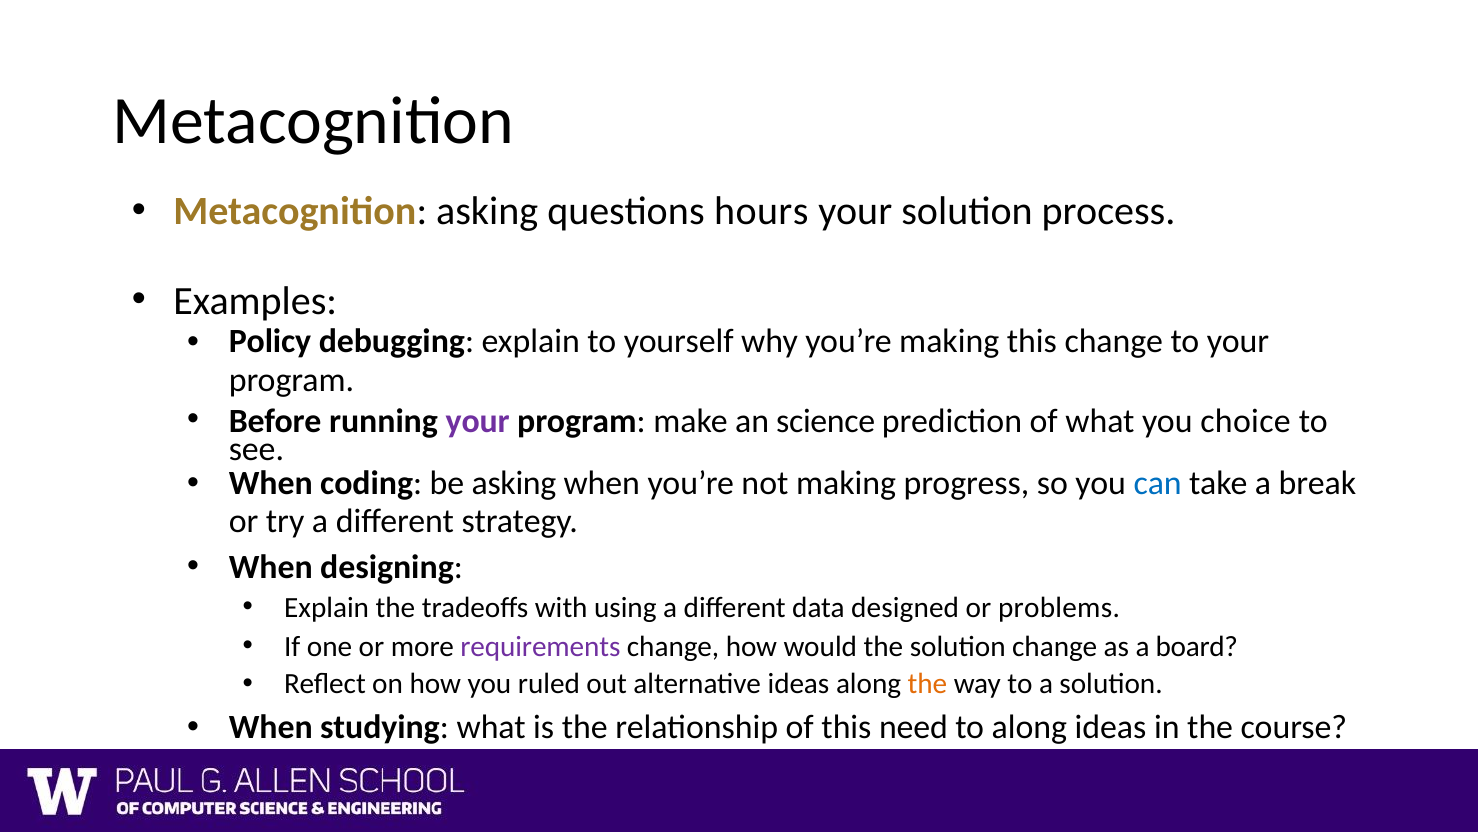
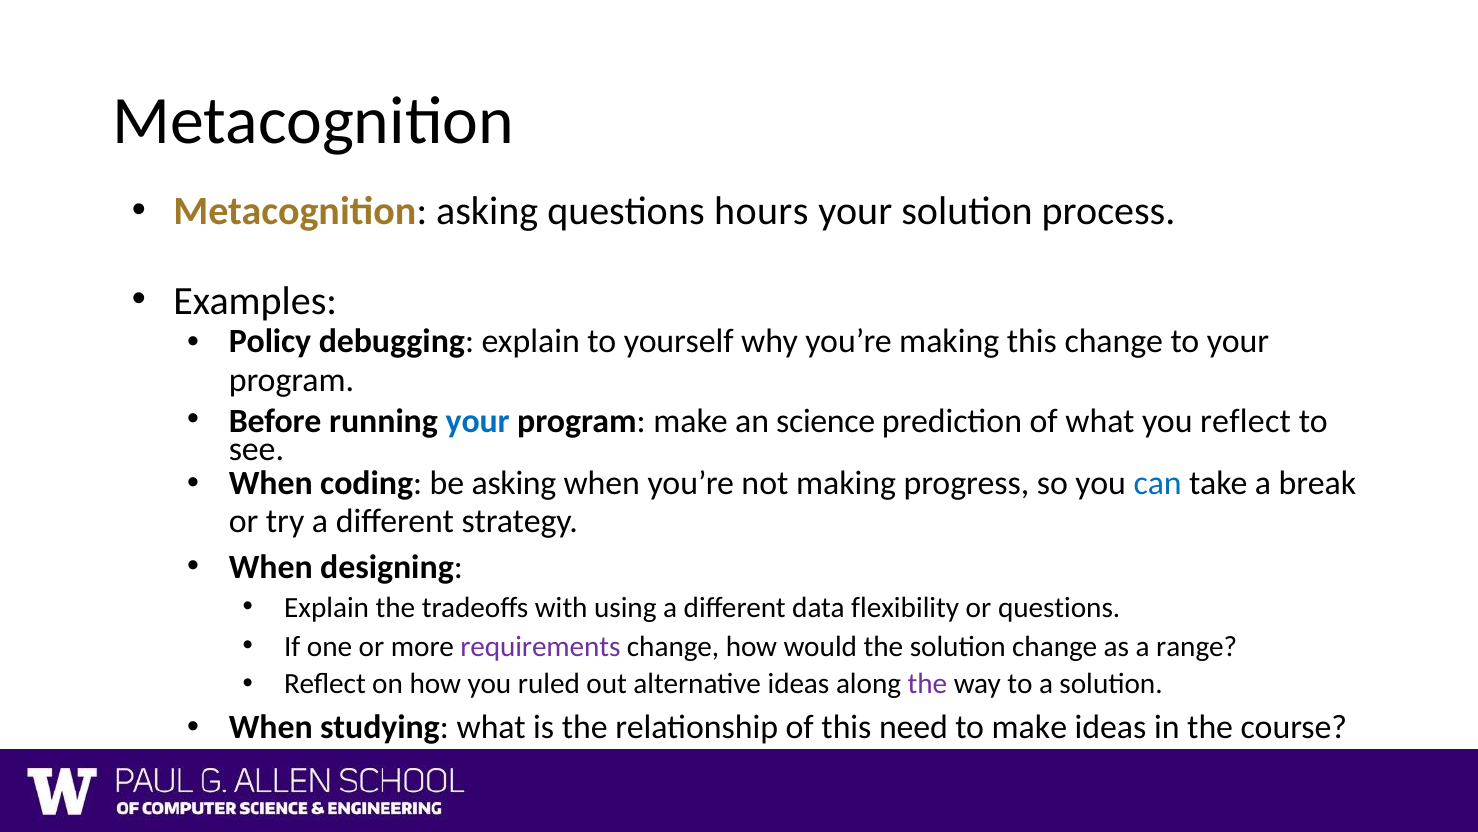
your at (478, 421) colour: purple -> blue
you choice: choice -> reflect
designed: designed -> flexibility
or problems: problems -> questions
board: board -> range
the at (927, 684) colour: orange -> purple
to along: along -> make
